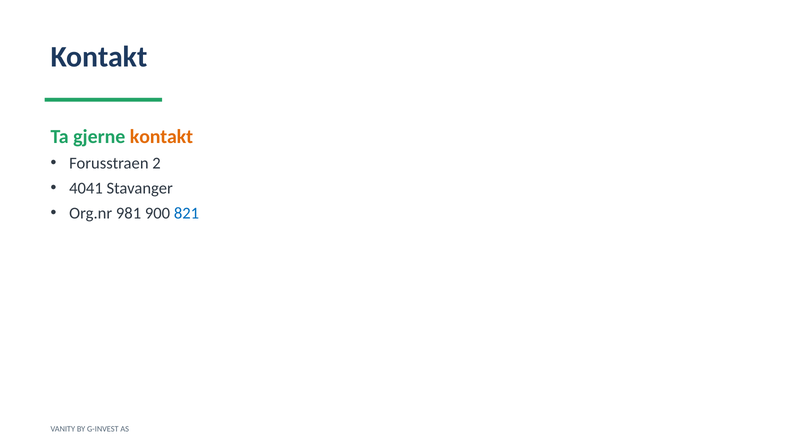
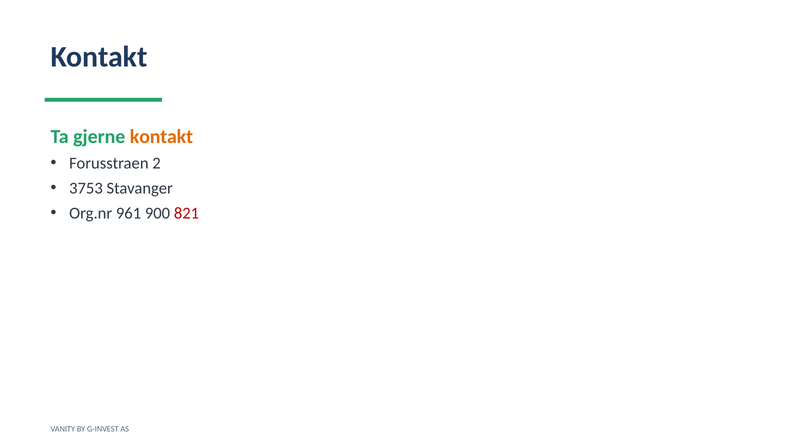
4041: 4041 -> 3753
981: 981 -> 961
821 colour: blue -> red
